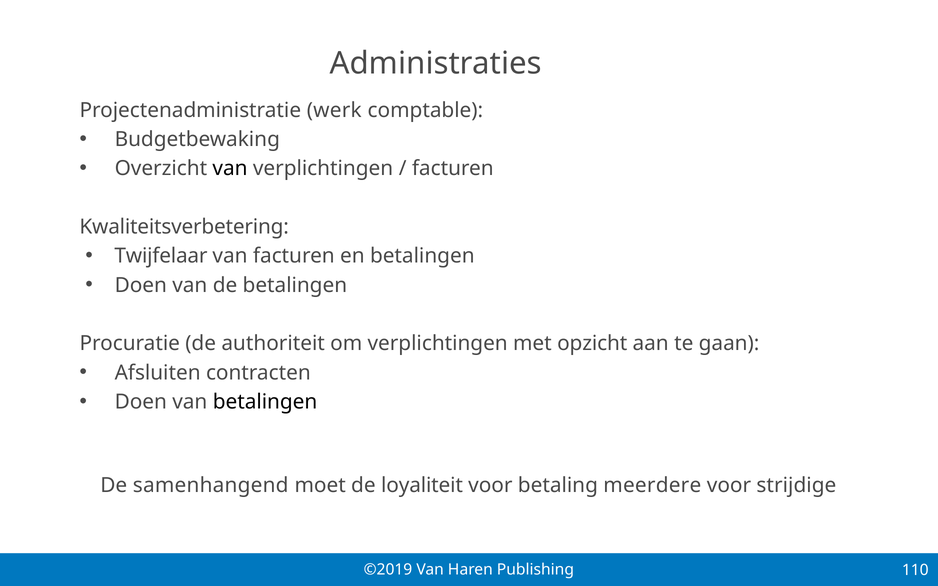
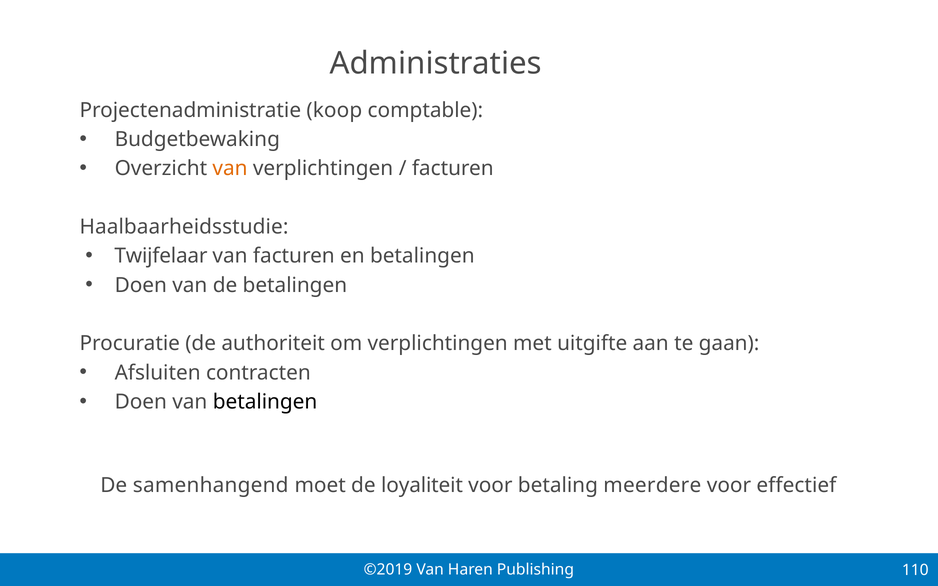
werk: werk -> koop
van at (230, 169) colour: black -> orange
Kwaliteitsverbetering: Kwaliteitsverbetering -> Haalbaarheidsstudie
opzicht: opzicht -> uitgifte
strijdige: strijdige -> effectief
